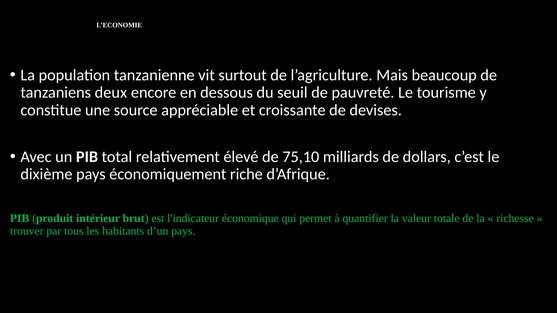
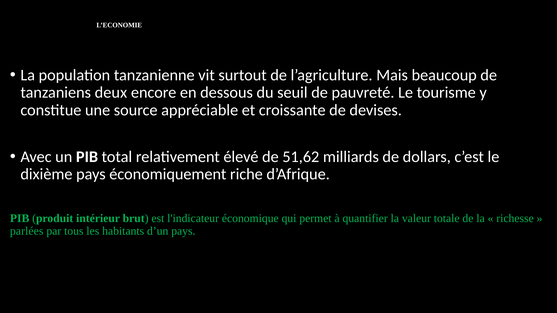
75,10: 75,10 -> 51,62
trouver: trouver -> parlées
